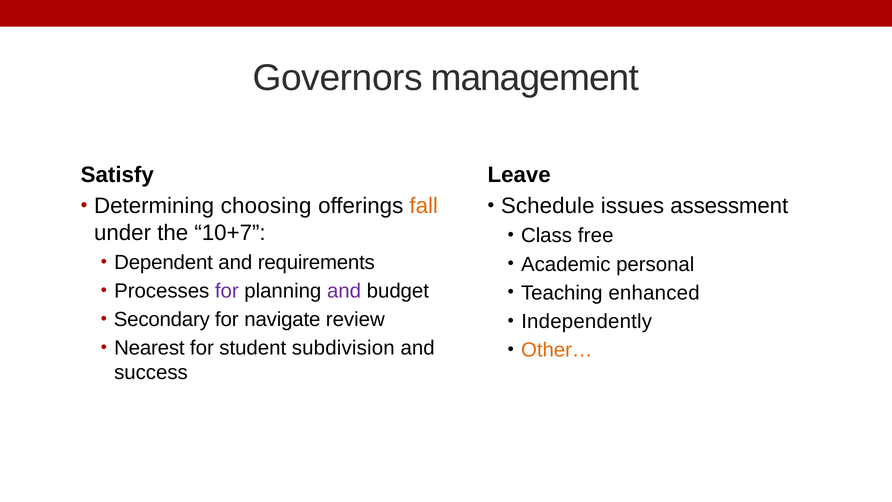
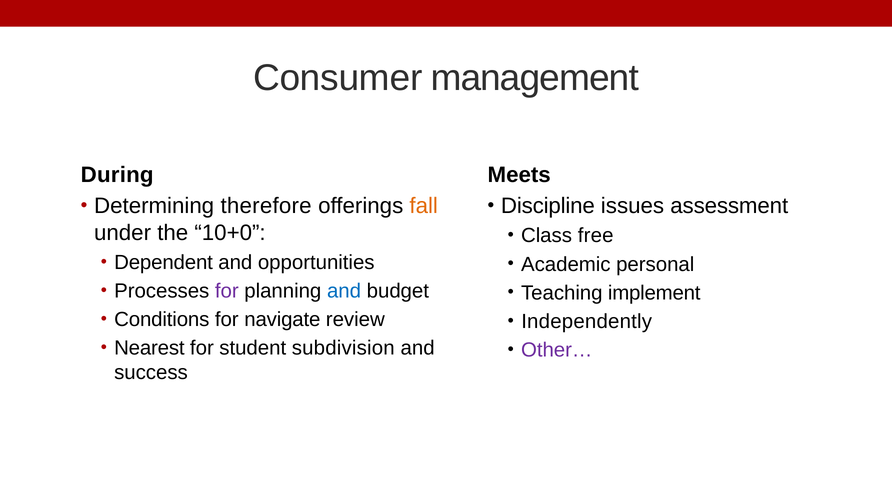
Governors: Governors -> Consumer
Satisfy: Satisfy -> During
Leave: Leave -> Meets
choosing: choosing -> therefore
Schedule: Schedule -> Discipline
10+7: 10+7 -> 10+0
requirements: requirements -> opportunities
and at (344, 291) colour: purple -> blue
enhanced: enhanced -> implement
Secondary: Secondary -> Conditions
Other… colour: orange -> purple
